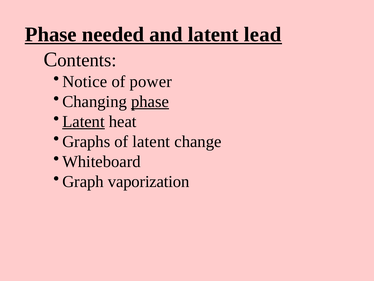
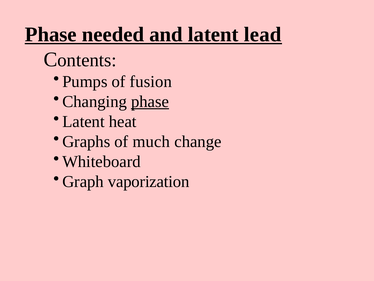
Notice: Notice -> Pumps
power: power -> fusion
Latent at (83, 121) underline: present -> none
of latent: latent -> much
